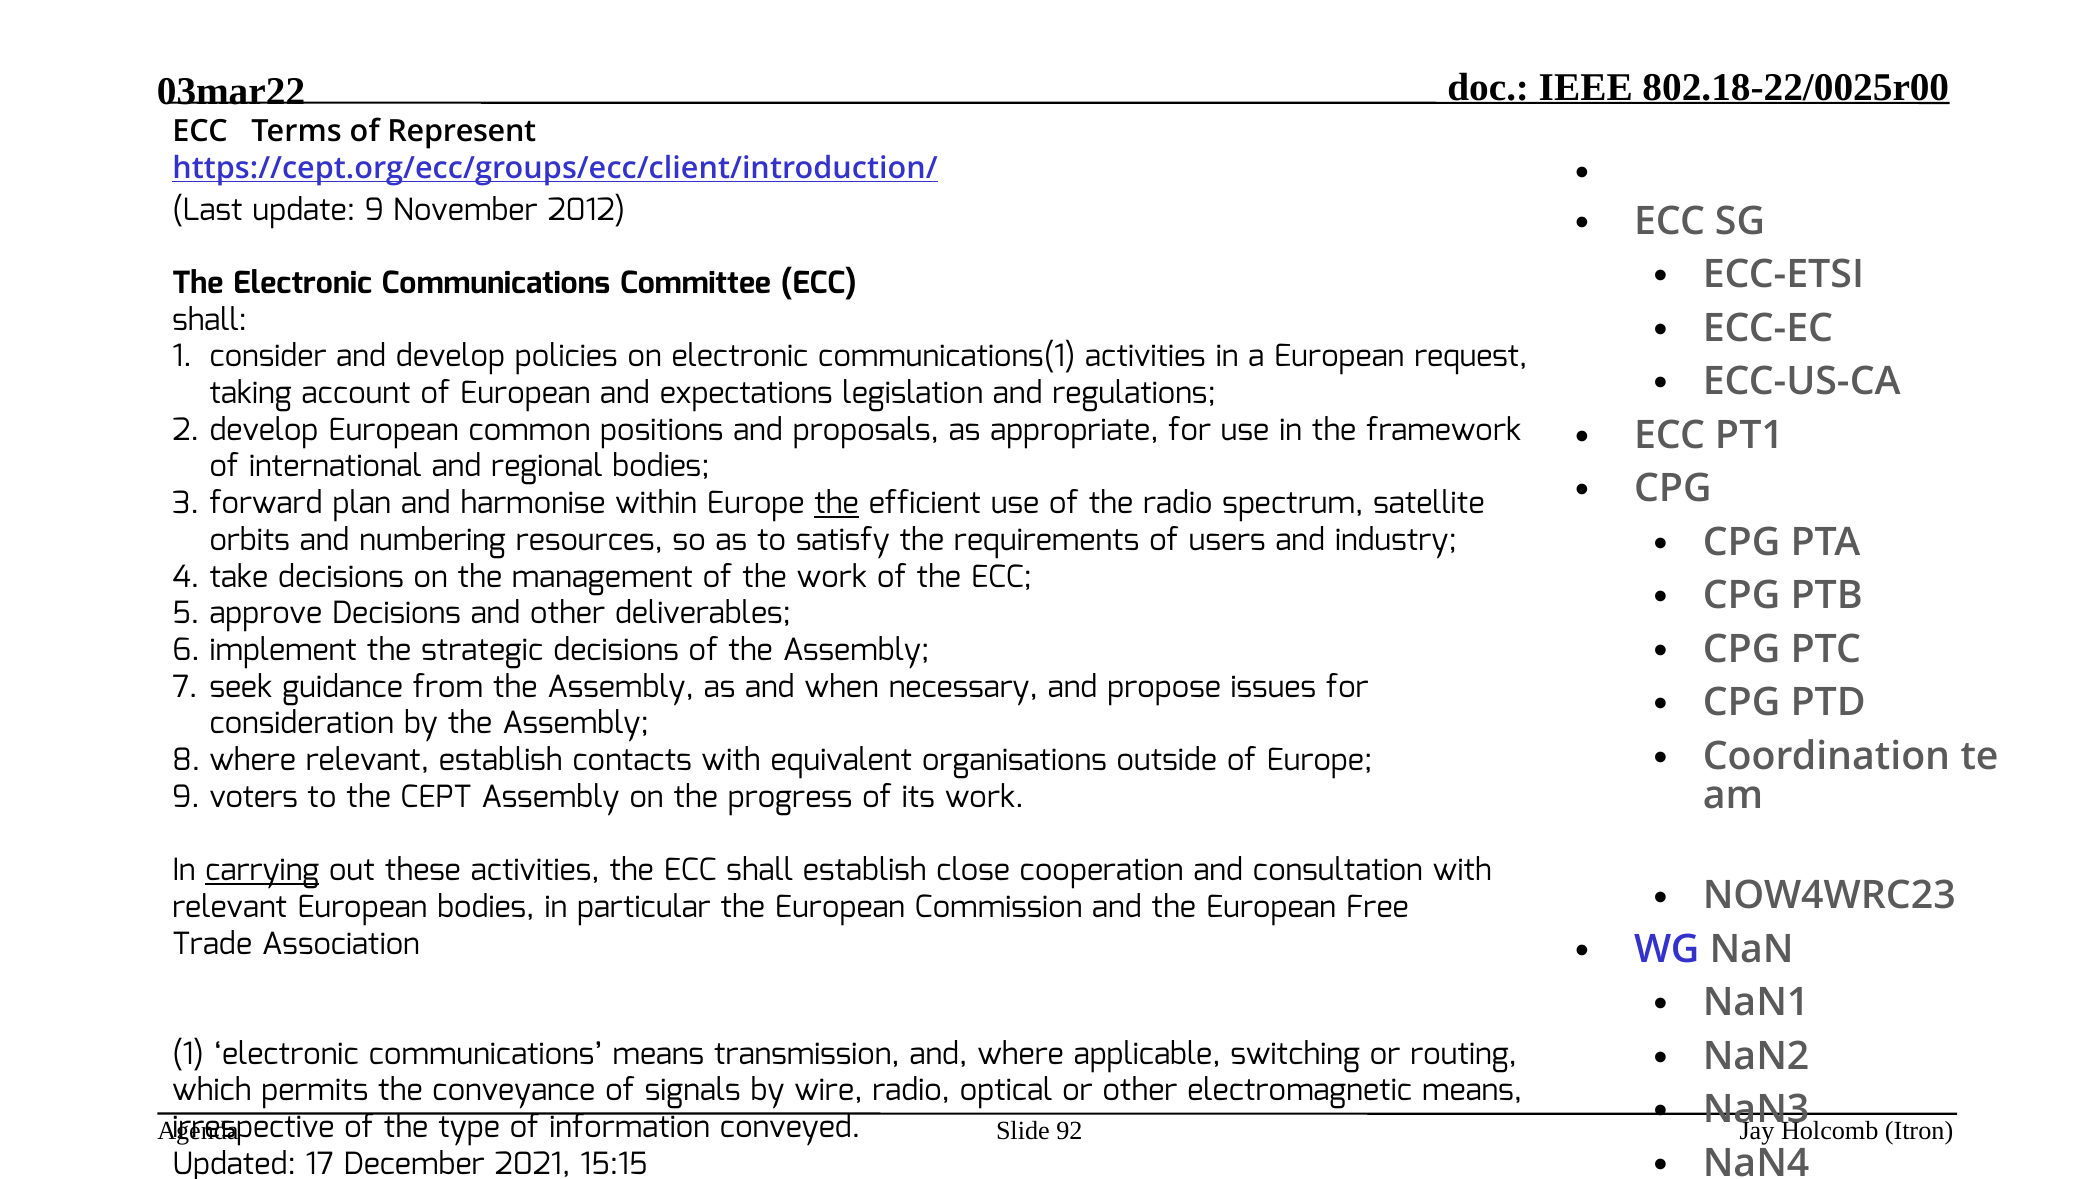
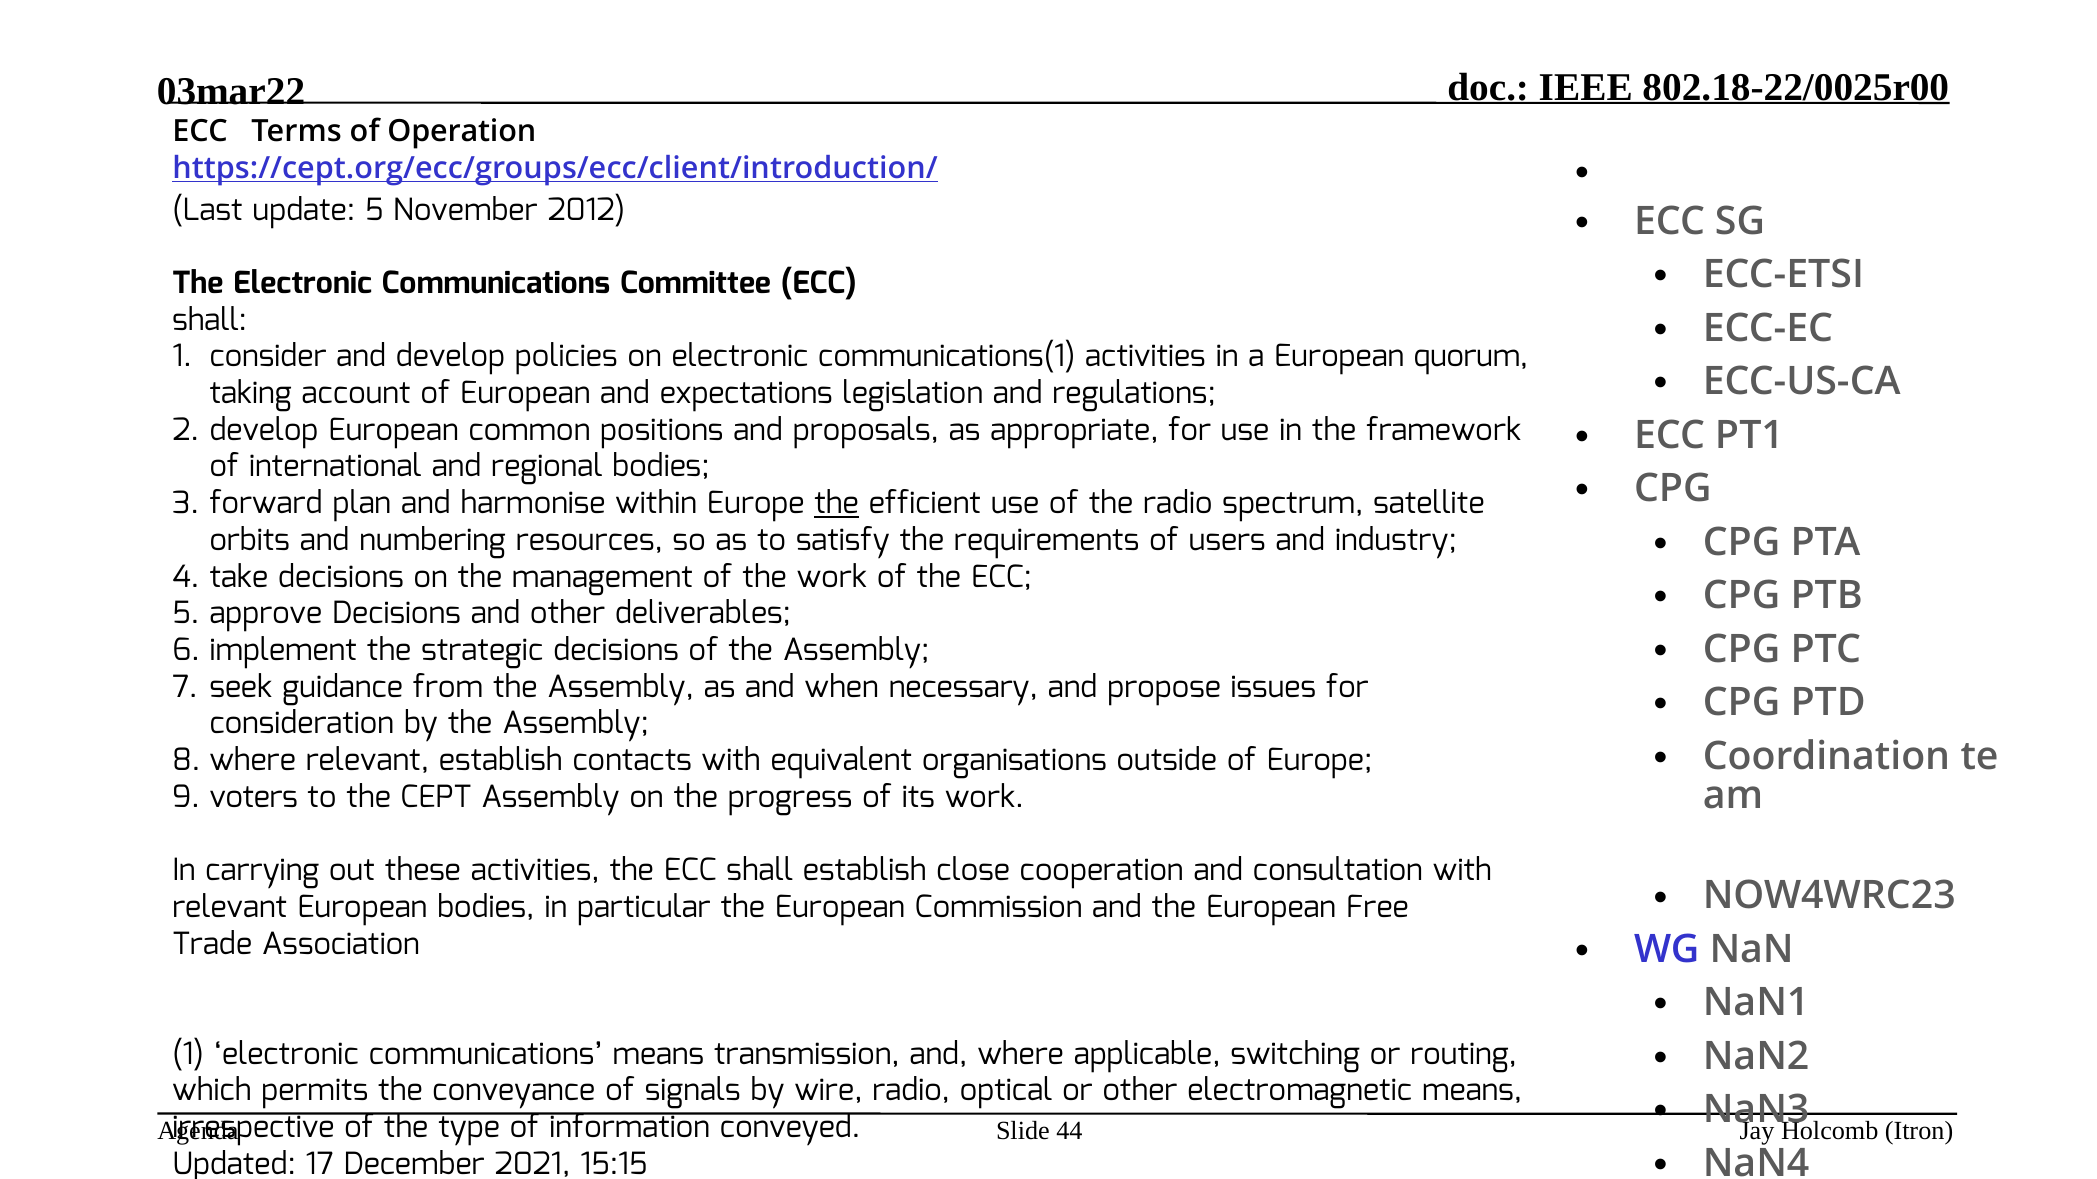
Represent: Represent -> Operation
update 9: 9 -> 5
request: request -> quorum
carrying underline: present -> none
92: 92 -> 44
